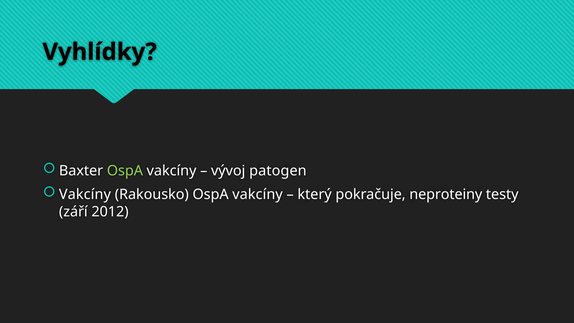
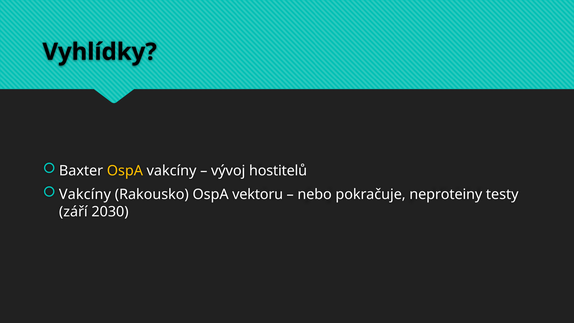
OspA at (125, 171) colour: light green -> yellow
patogen: patogen -> hostitelů
Rakousko OspA vakcíny: vakcíny -> vektoru
který: který -> nebo
2012: 2012 -> 2030
